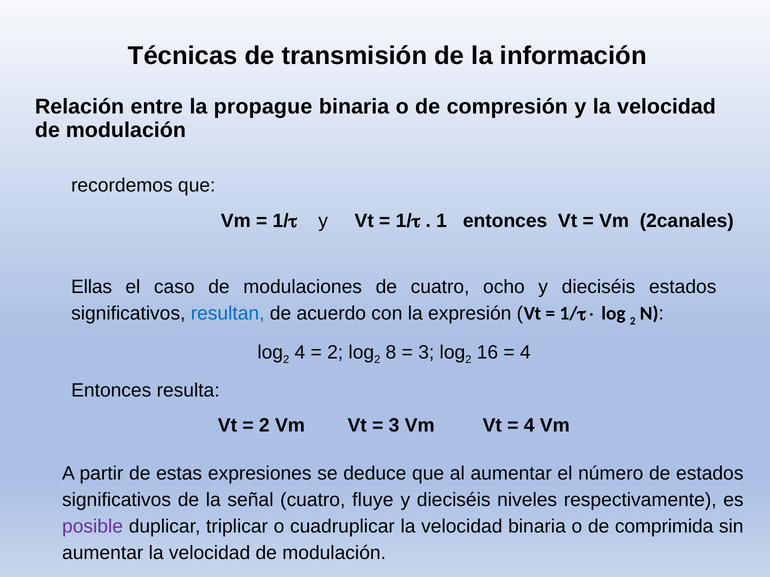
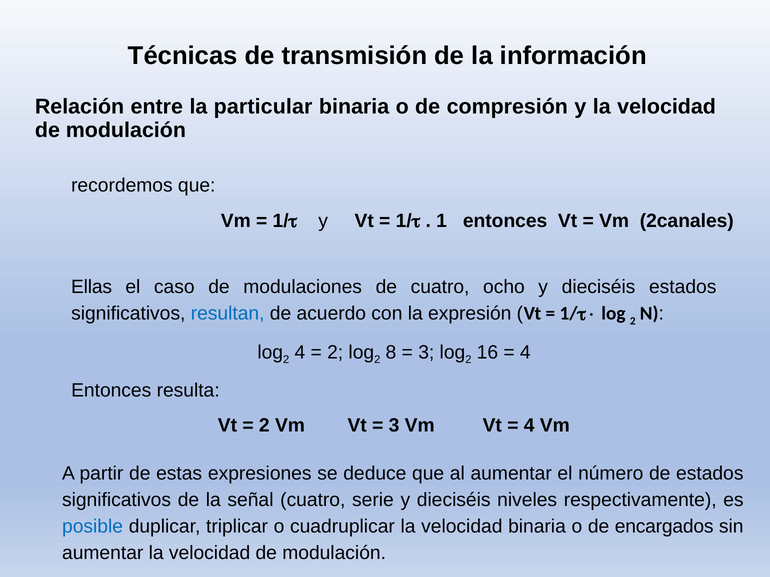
propague: propague -> particular
fluye: fluye -> serie
posible colour: purple -> blue
comprimida: comprimida -> encargados
